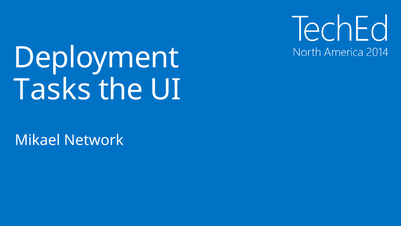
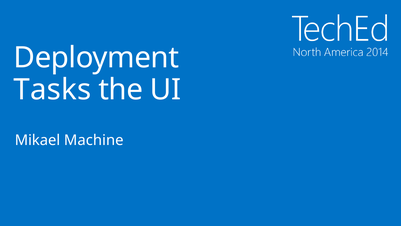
Network: Network -> Machine
